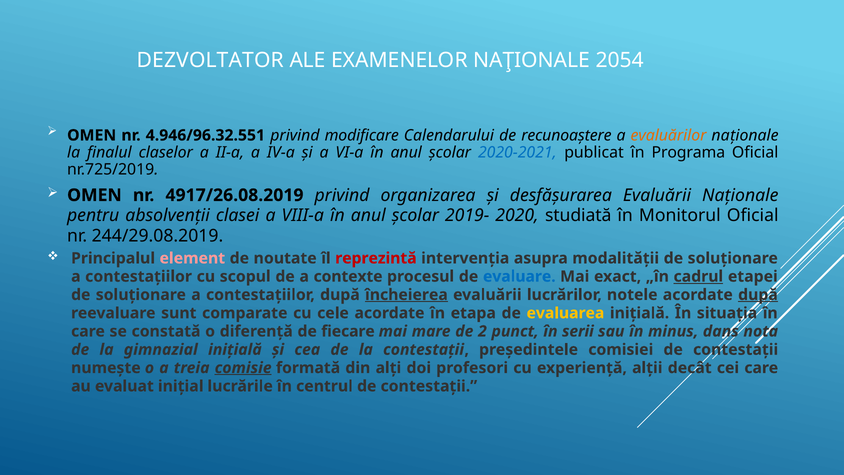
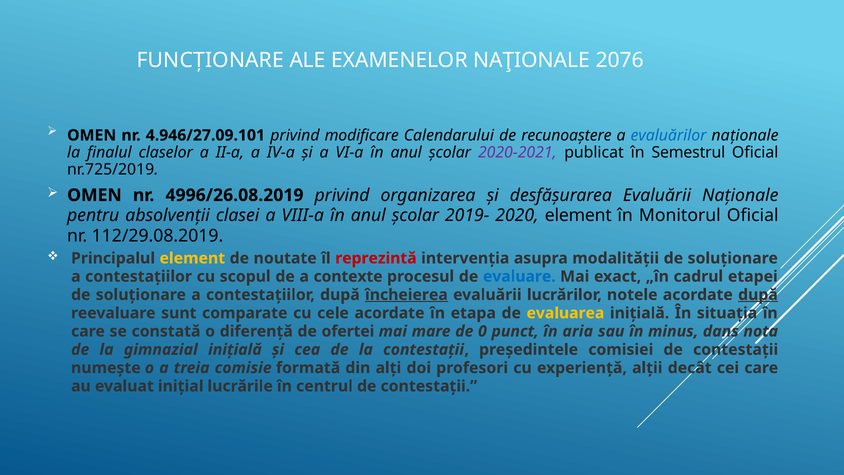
DEZVOLTATOR: DEZVOLTATOR -> FUNCȚIONARE
2054: 2054 -> 2076
4.946/96.32.551: 4.946/96.32.551 -> 4.946/27.09.101
evaluărilor colour: orange -> blue
2020-2021 colour: blue -> purple
Programa: Programa -> Semestrul
4917/26.08.2019: 4917/26.08.2019 -> 4996/26.08.2019
2020 studiată: studiată -> element
244/29.08.2019: 244/29.08.2019 -> 112/29.08.2019
element at (192, 258) colour: pink -> yellow
cadrul underline: present -> none
fiecare: fiecare -> ofertei
2: 2 -> 0
serii: serii -> aria
comisie underline: present -> none
